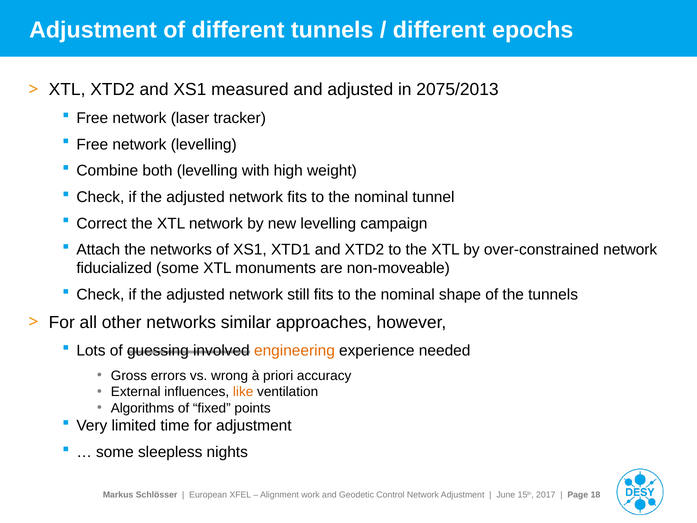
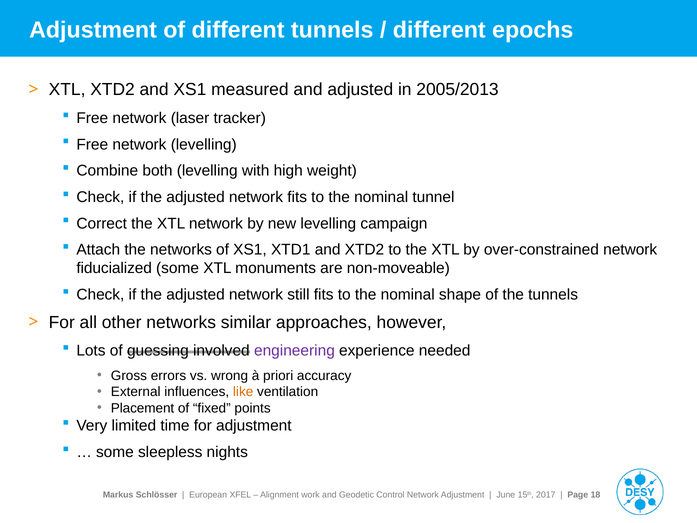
2075/2013: 2075/2013 -> 2005/2013
engineering colour: orange -> purple
Algorithms: Algorithms -> Placement
